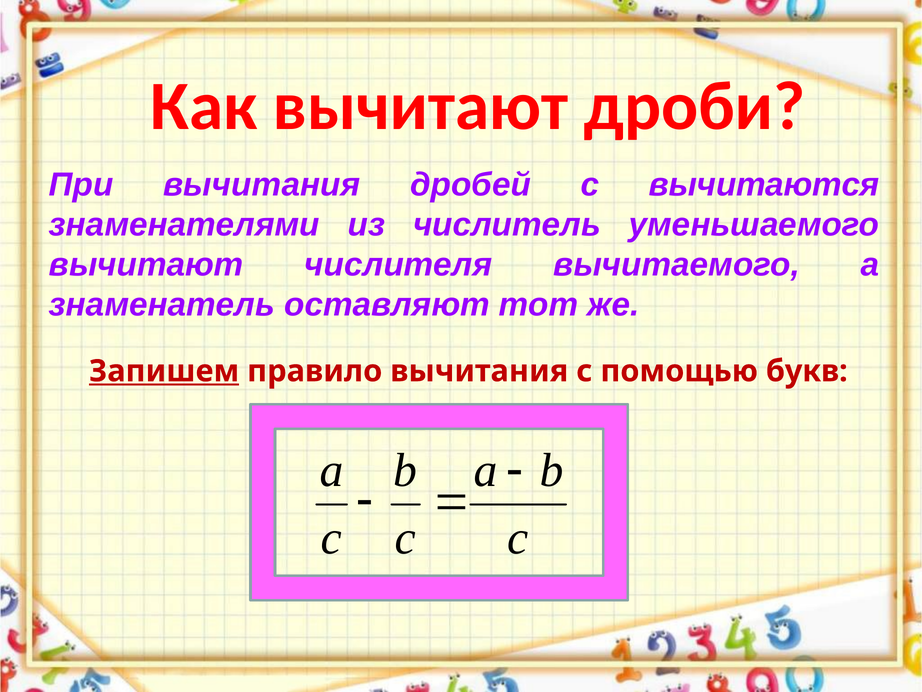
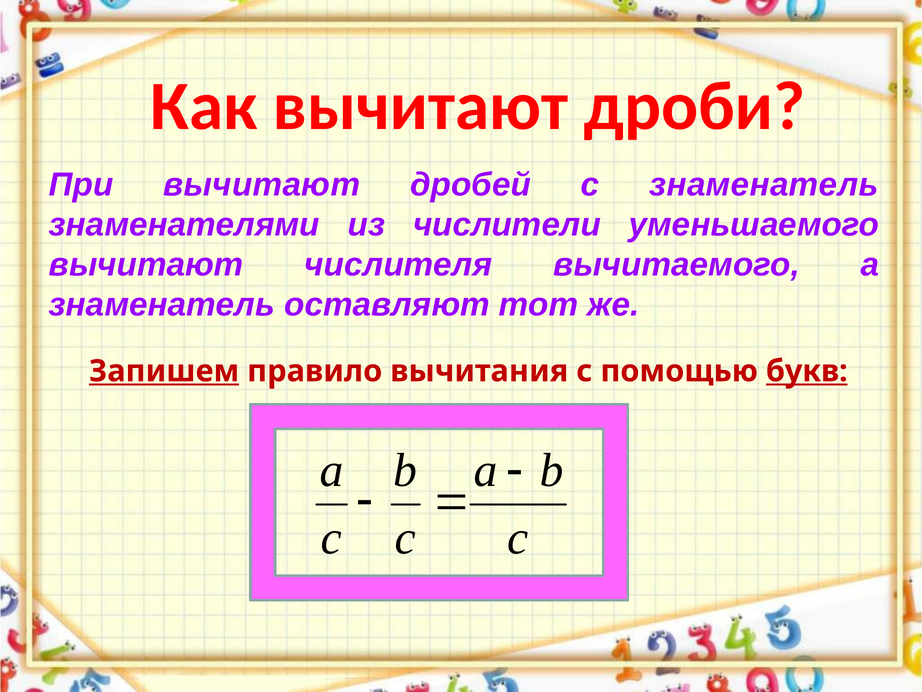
При вычитания: вычитания -> вычитают
с вычитаются: вычитаются -> знаменатель
числитель: числитель -> числители
букв underline: none -> present
